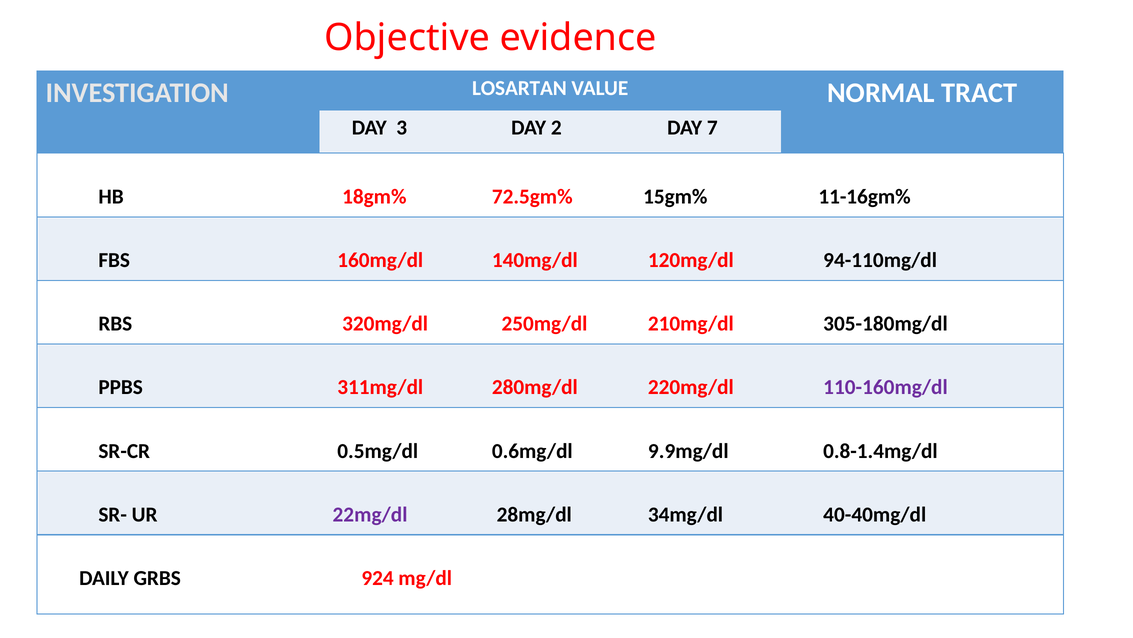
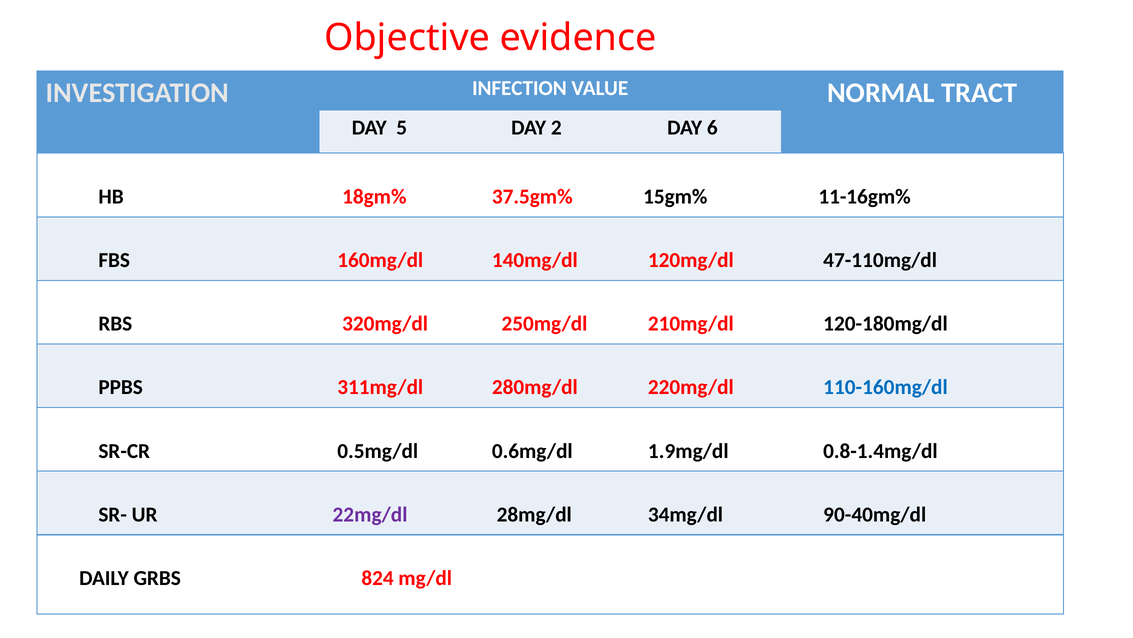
LOSARTAN: LOSARTAN -> INFECTION
3: 3 -> 5
DAY 7: 7 -> 6
72.5gm%: 72.5gm% -> 37.5gm%
94-110mg/dl: 94-110mg/dl -> 47-110mg/dl
305-180mg/dl: 305-180mg/dl -> 120-180mg/dl
110-160mg/dl colour: purple -> blue
9.9mg/dl: 9.9mg/dl -> 1.9mg/dl
40-40mg/dl: 40-40mg/dl -> 90-40mg/dl
924: 924 -> 824
